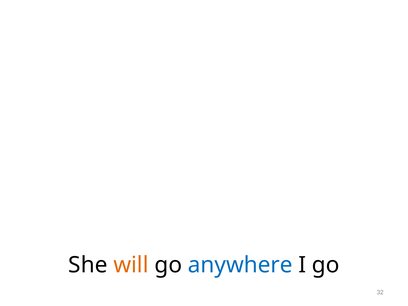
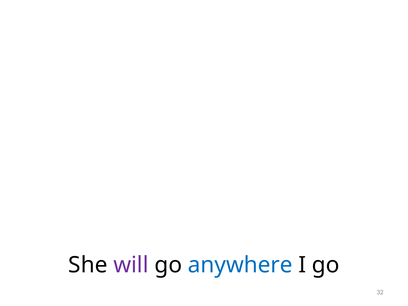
will colour: orange -> purple
